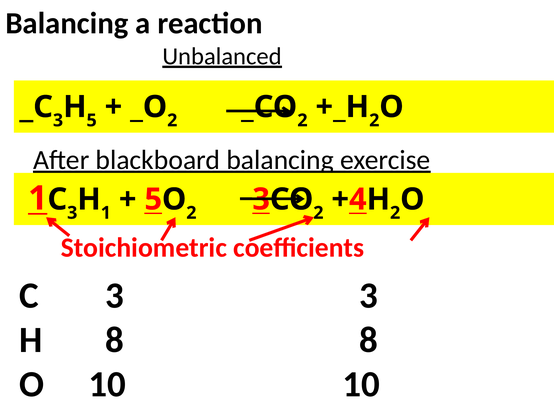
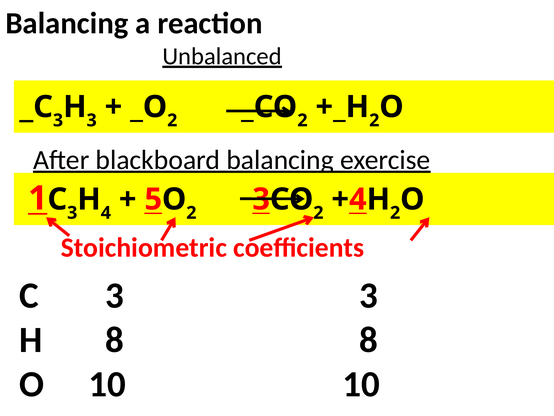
H 5: 5 -> 3
1: 1 -> 4
